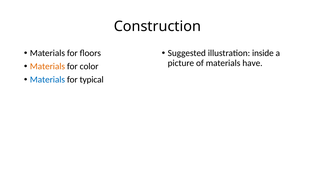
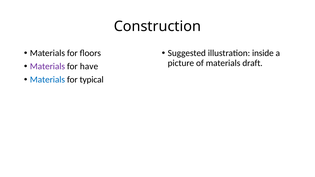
have: have -> draft
Materials at (47, 66) colour: orange -> purple
color: color -> have
